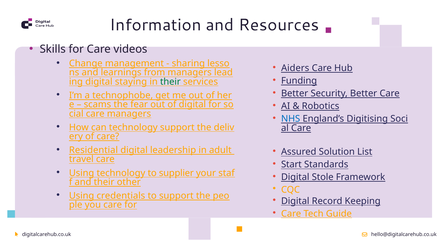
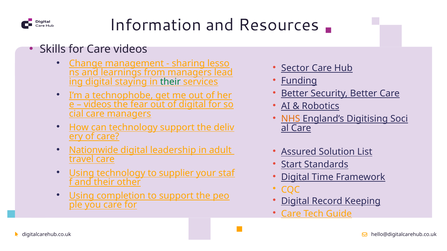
Aiders: Aiders -> Sector
scams at (97, 105): scams -> videos
NHS colour: blue -> orange
Residential: Residential -> Nationwide
Stole: Stole -> Time
credentials: credentials -> completion
